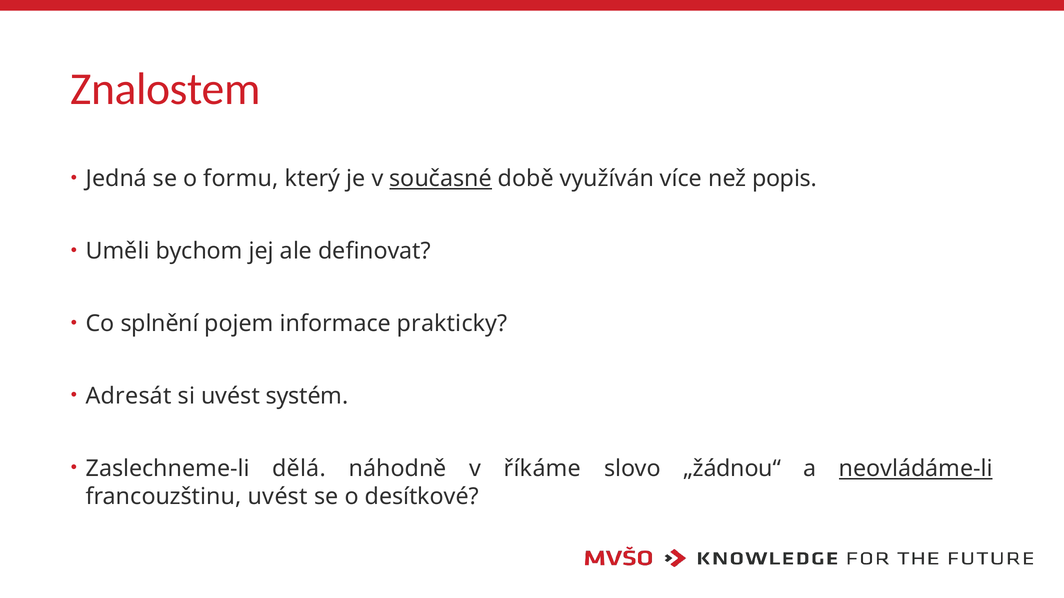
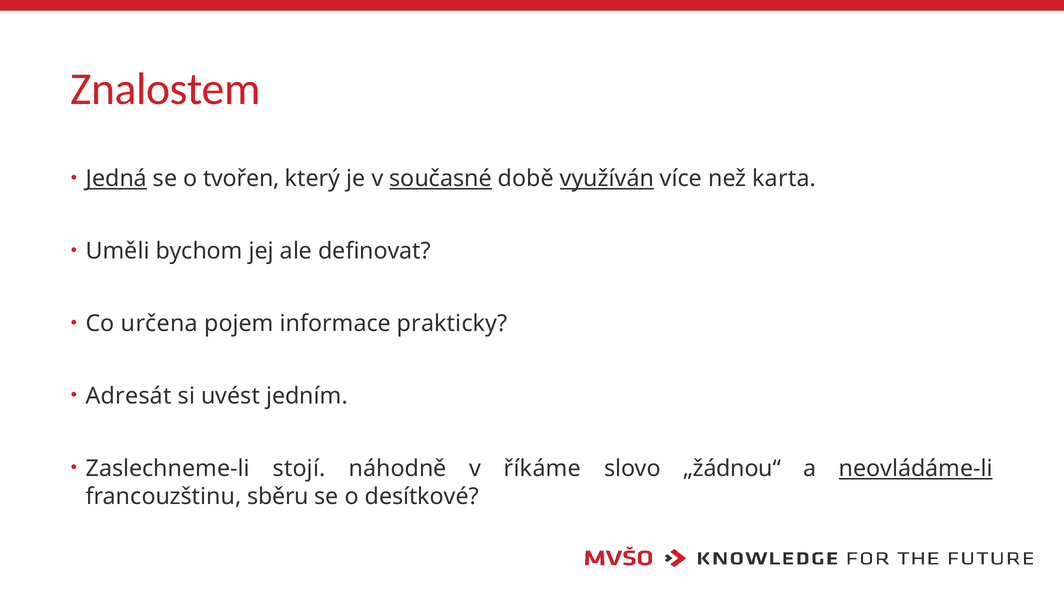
Jedná underline: none -> present
formu: formu -> tvořen
využíván underline: none -> present
popis: popis -> karta
splnění: splnění -> určena
systém: systém -> jedním
dělá: dělá -> stojí
francouzštinu uvést: uvést -> sběru
